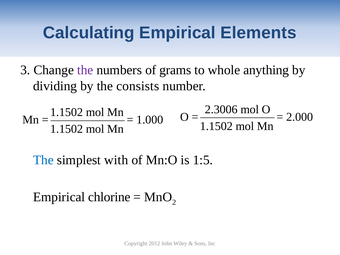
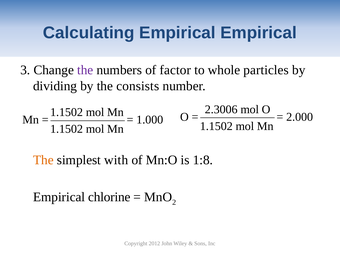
Empirical Elements: Elements -> Empirical
grams: grams -> factor
anything: anything -> particles
The at (43, 160) colour: blue -> orange
1:5: 1:5 -> 1:8
